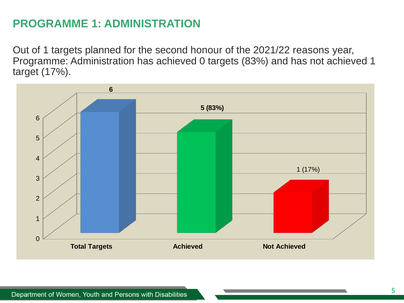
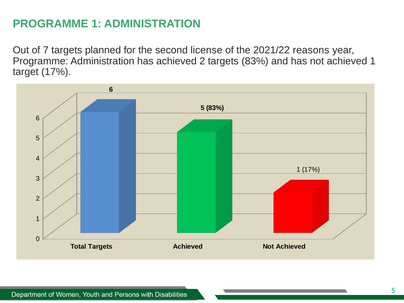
of 1: 1 -> 7
honour: honour -> license
has achieved 0: 0 -> 2
